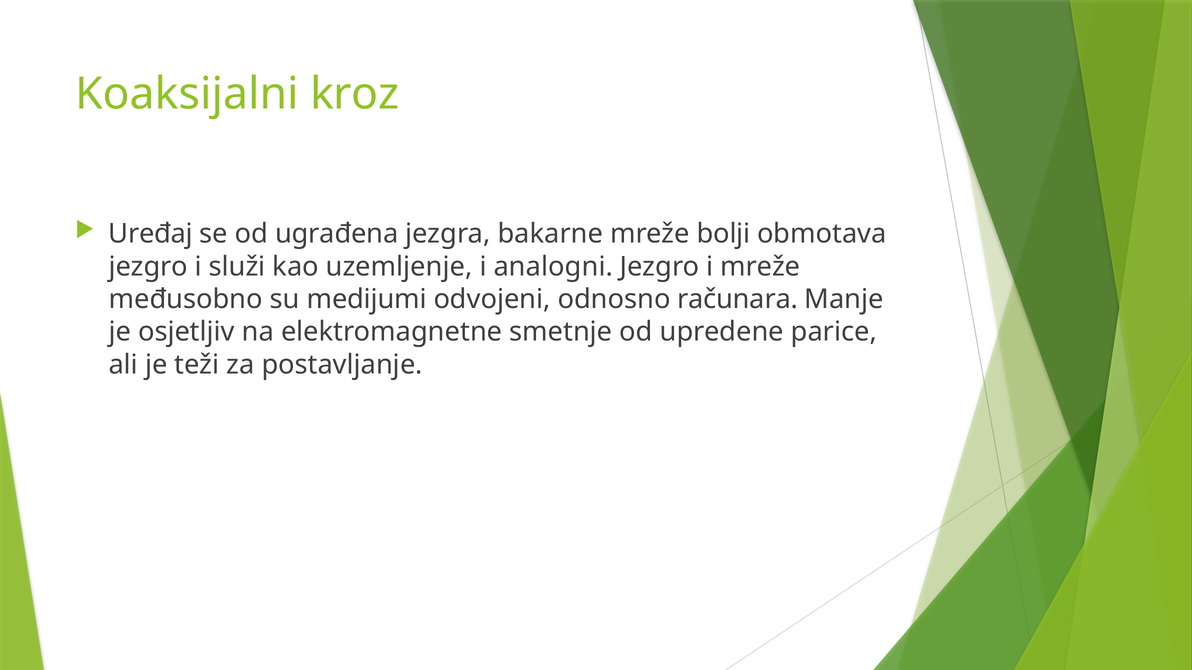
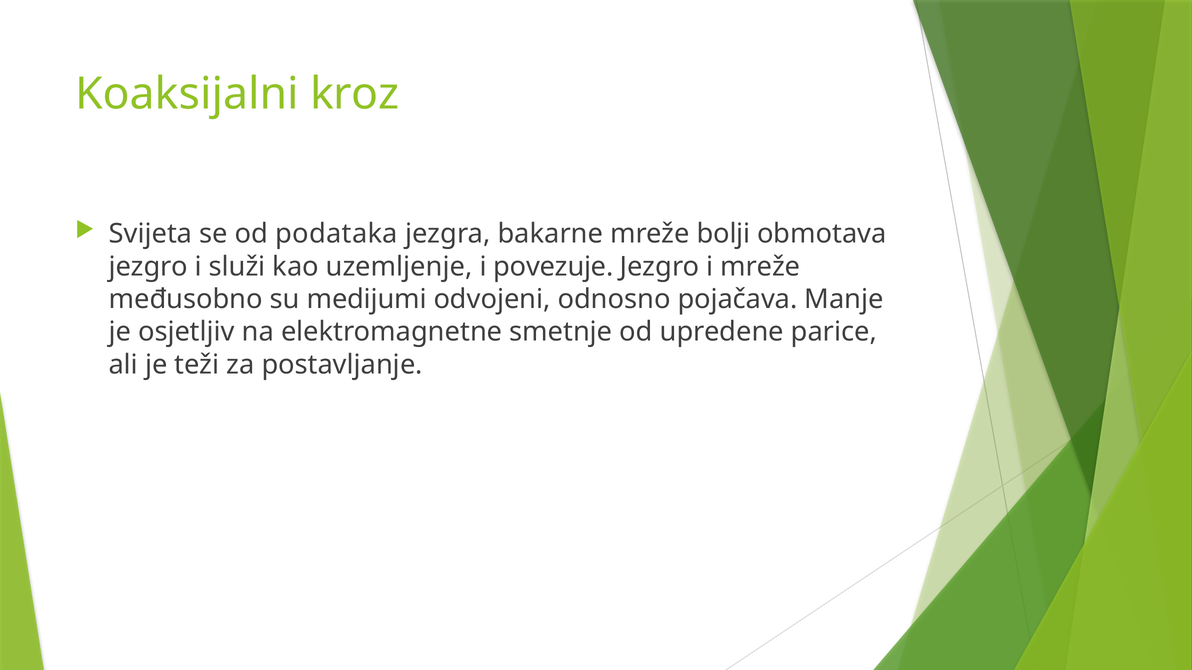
Uređaj: Uređaj -> Svijeta
ugrađena: ugrađena -> podataka
analogni: analogni -> povezuje
računara: računara -> pojačava
